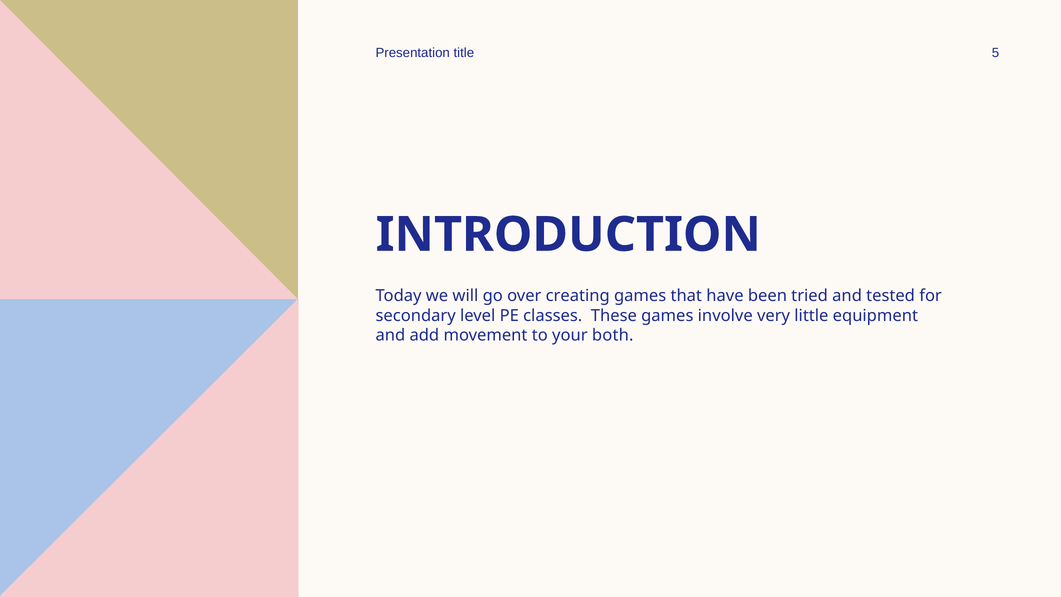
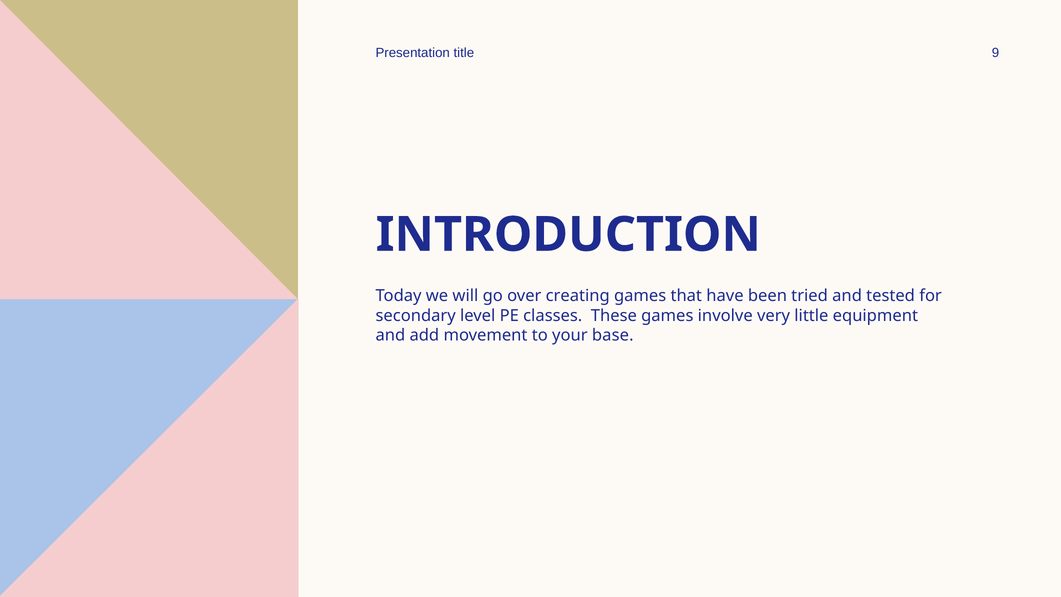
5: 5 -> 9
both: both -> base
